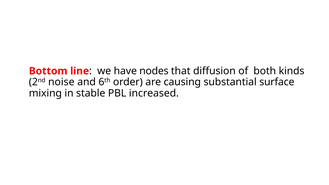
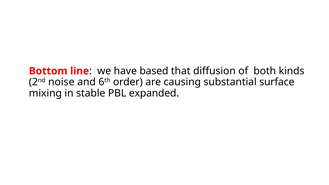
nodes: nodes -> based
increased: increased -> expanded
